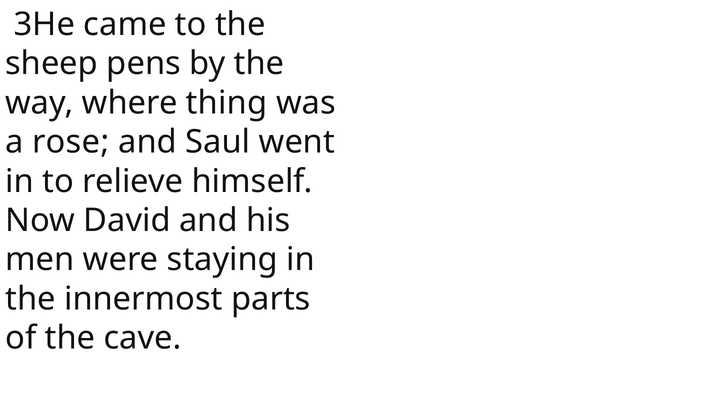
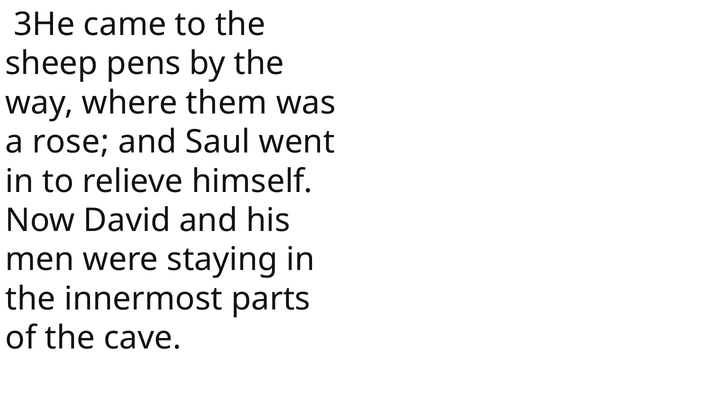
thing: thing -> them
